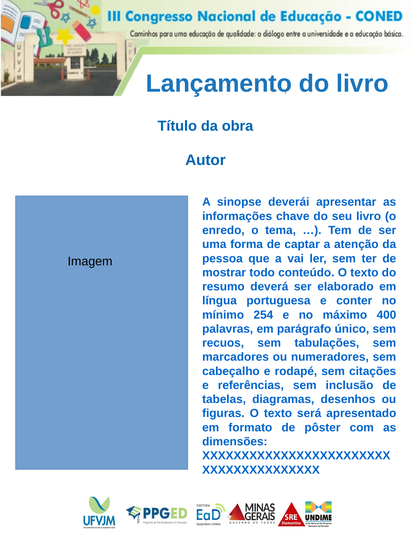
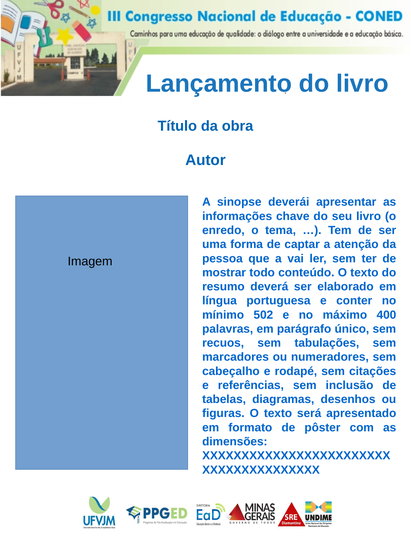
254: 254 -> 502
